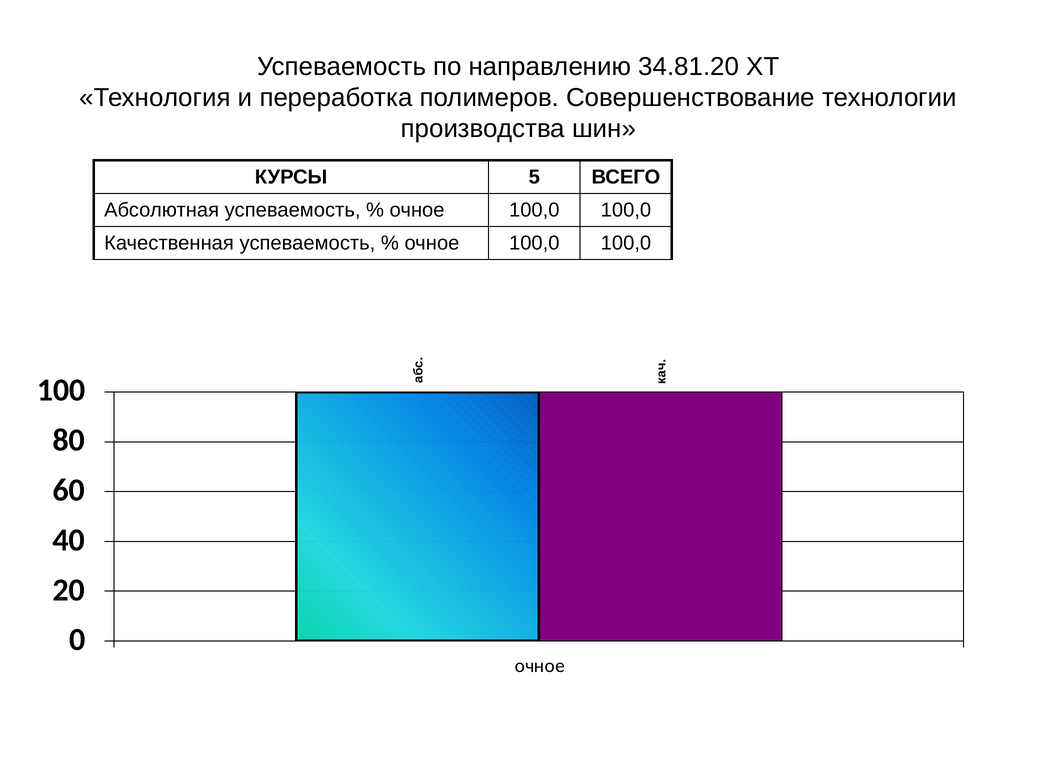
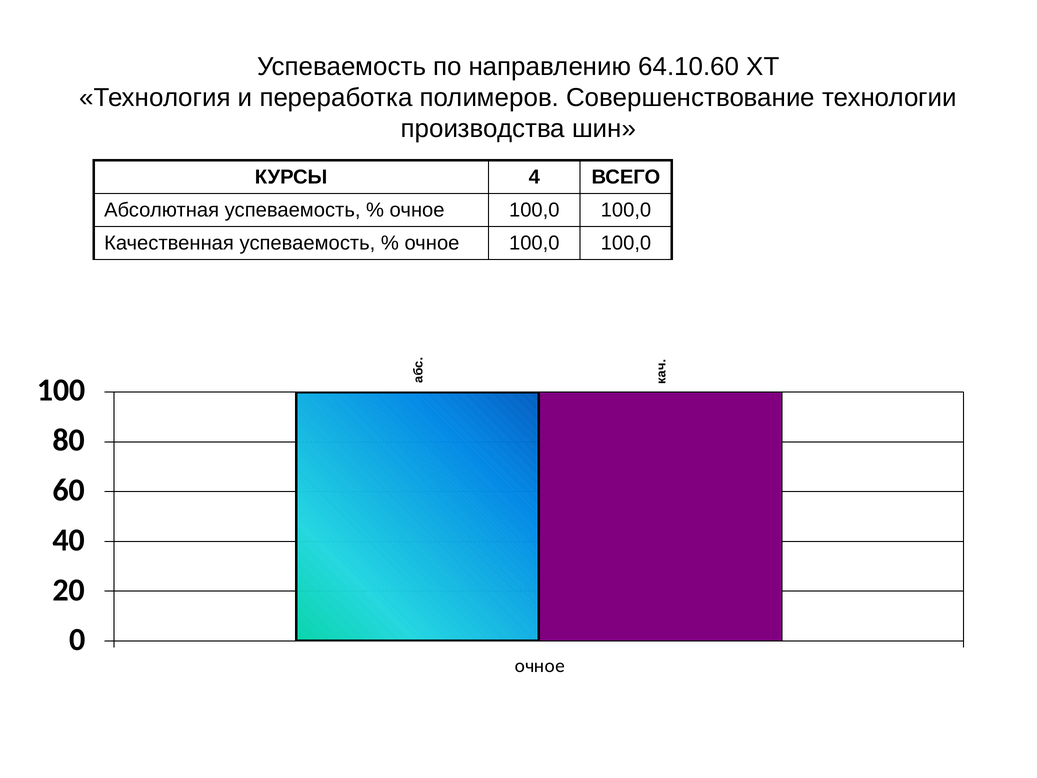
34.81.20: 34.81.20 -> 64.10.60
5: 5 -> 4
